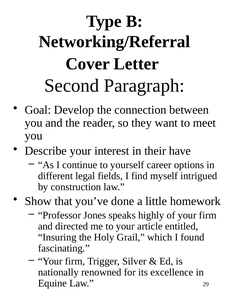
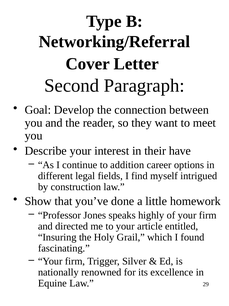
yourself: yourself -> addition
